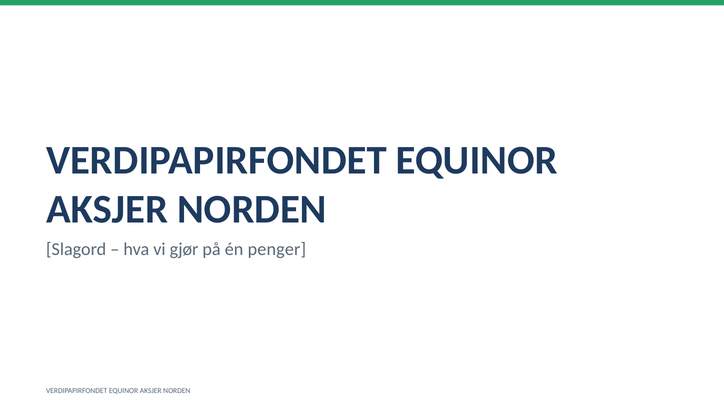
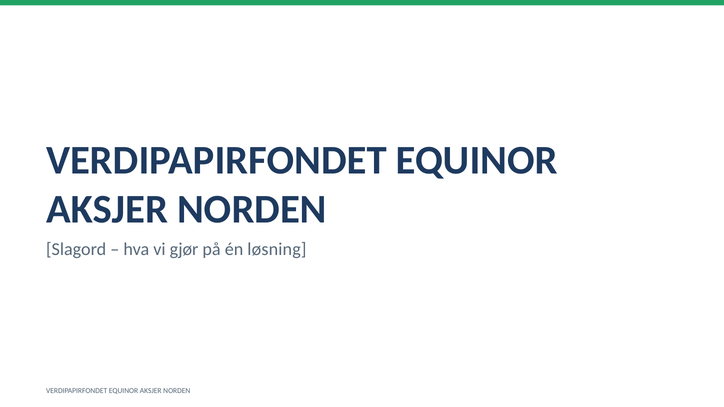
penger: penger -> løsning
